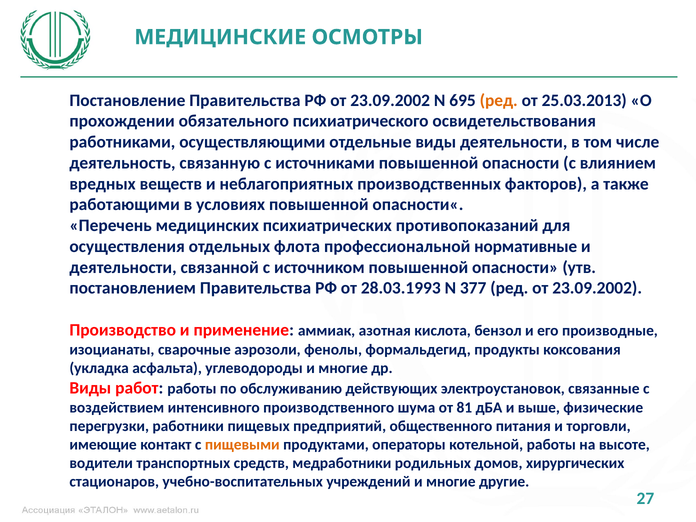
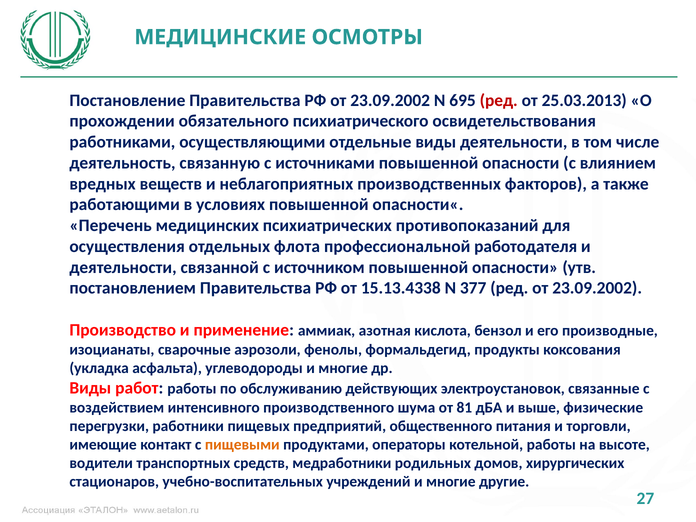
ред at (499, 100) colour: orange -> red
нормативные: нормативные -> работодателя
28.03.1993: 28.03.1993 -> 15.13.4338
